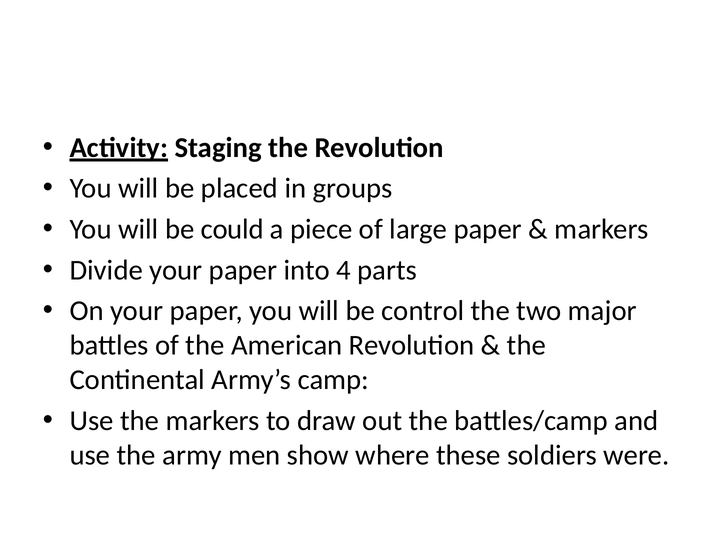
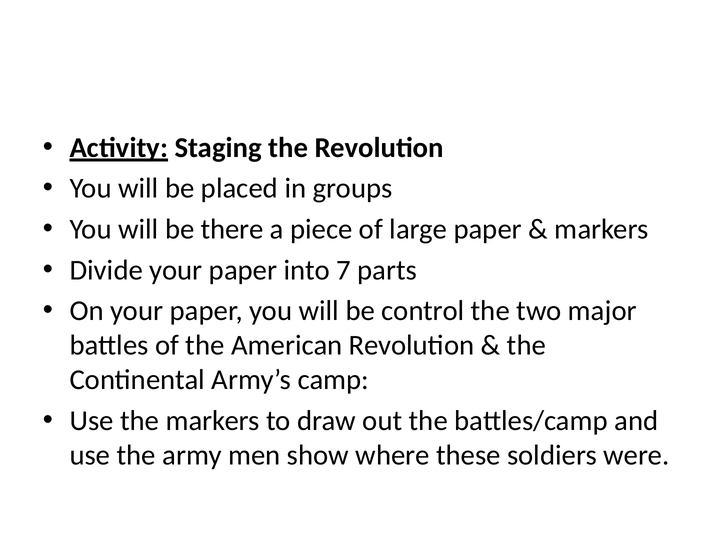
could: could -> there
4: 4 -> 7
